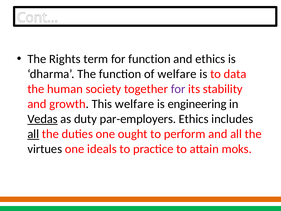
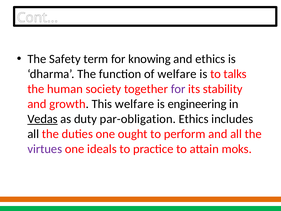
Rights: Rights -> Safety
for function: function -> knowing
data: data -> talks
par-employers: par-employers -> par-obligation
all at (33, 134) underline: present -> none
virtues colour: black -> purple
